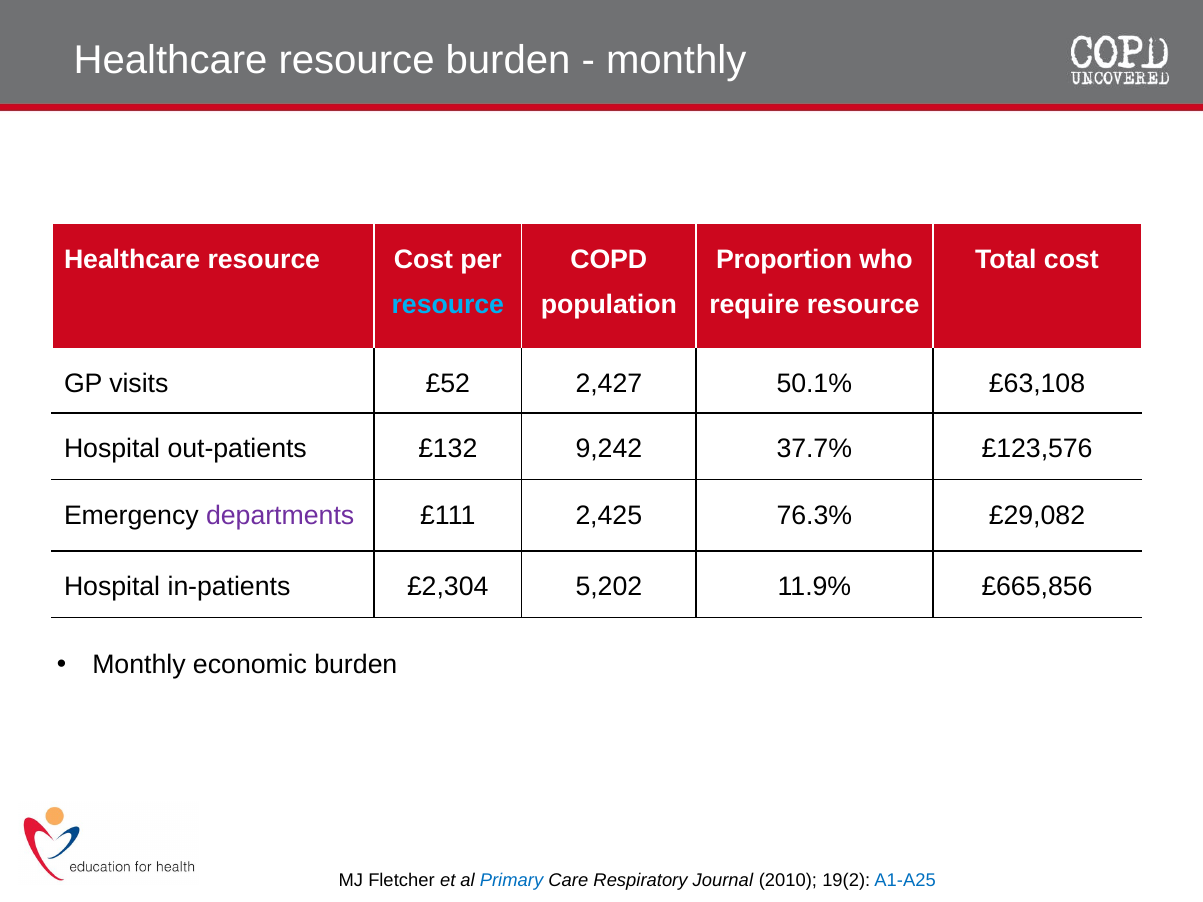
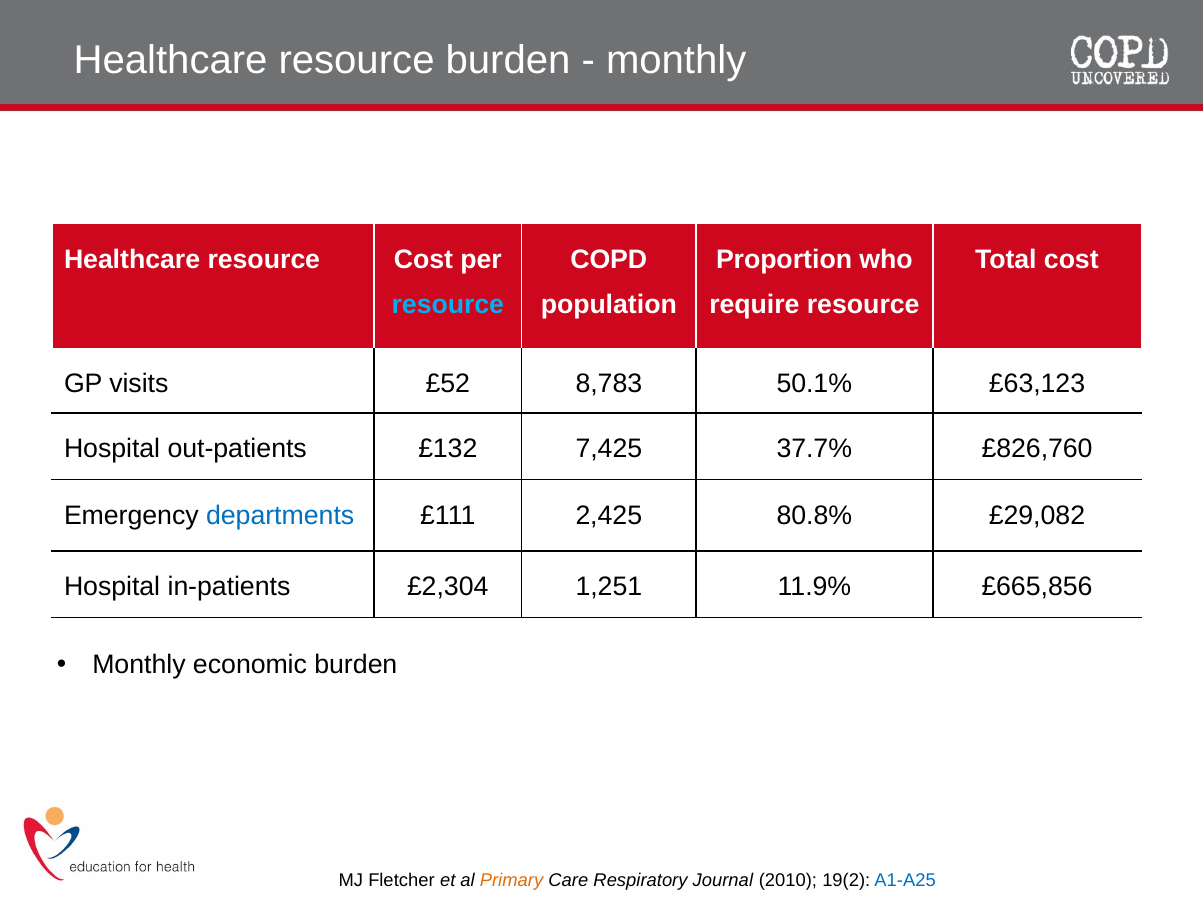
2,427: 2,427 -> 8,783
£63,108: £63,108 -> £63,123
9,242: 9,242 -> 7,425
£123,576: £123,576 -> £826,760
departments colour: purple -> blue
76.3%: 76.3% -> 80.8%
5,202: 5,202 -> 1,251
Primary colour: blue -> orange
